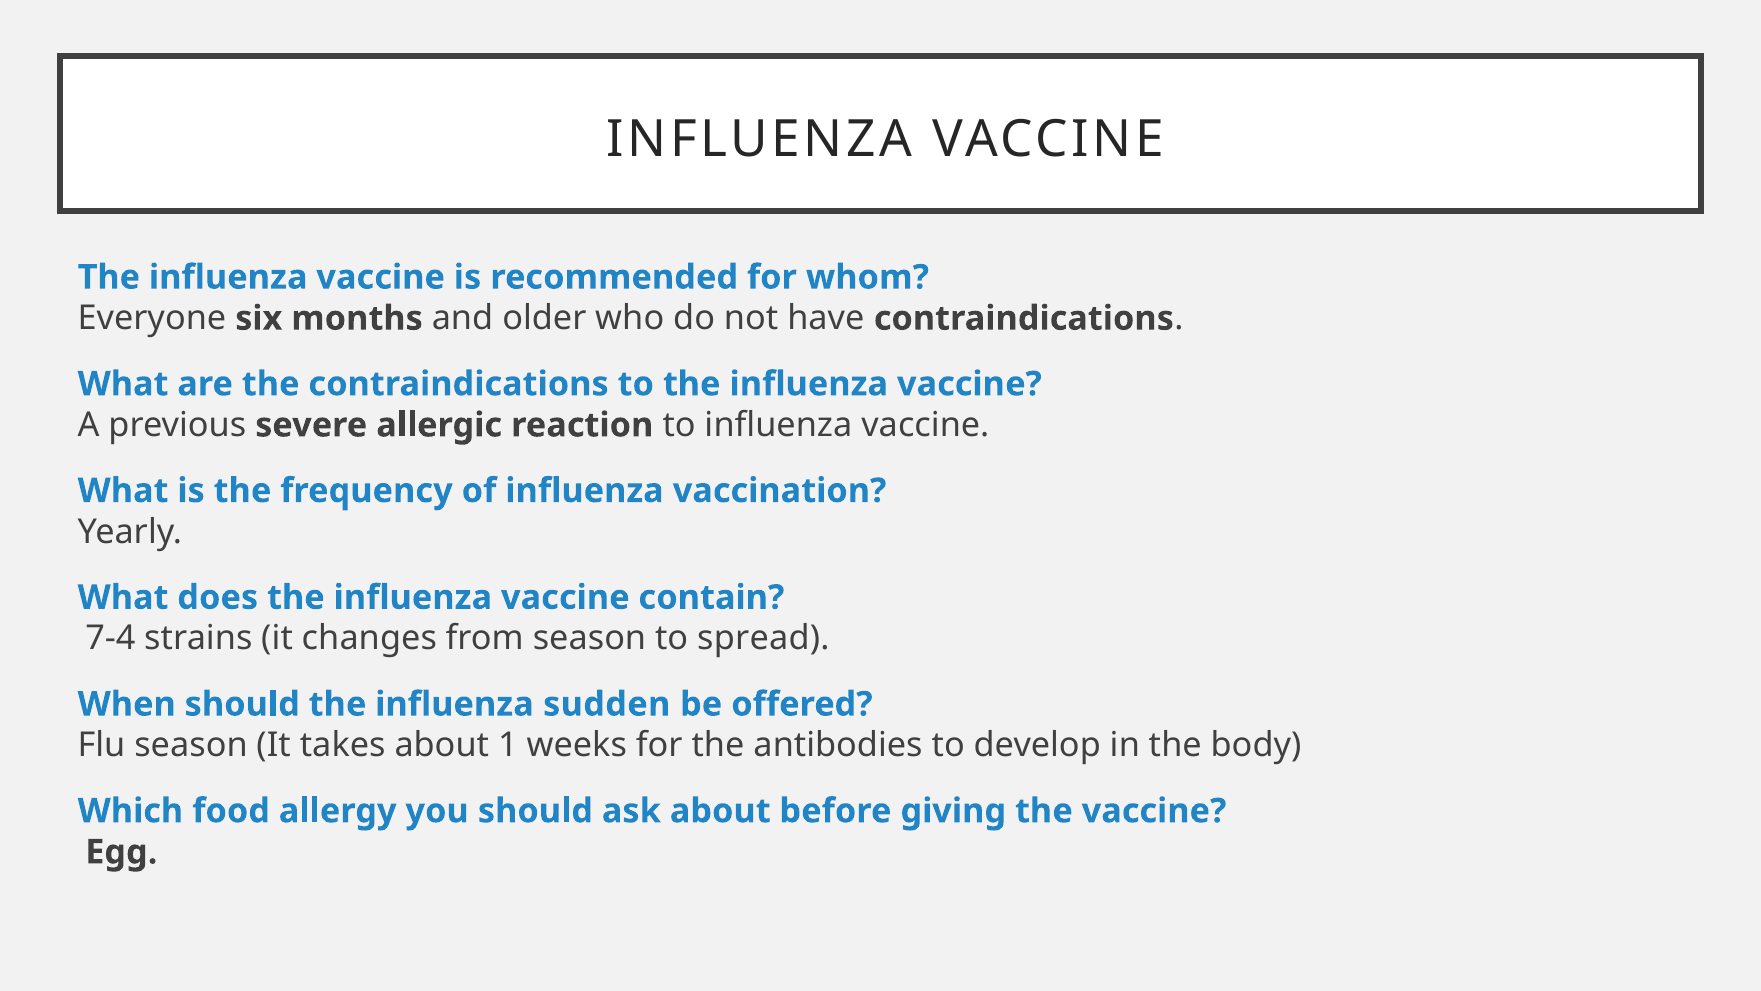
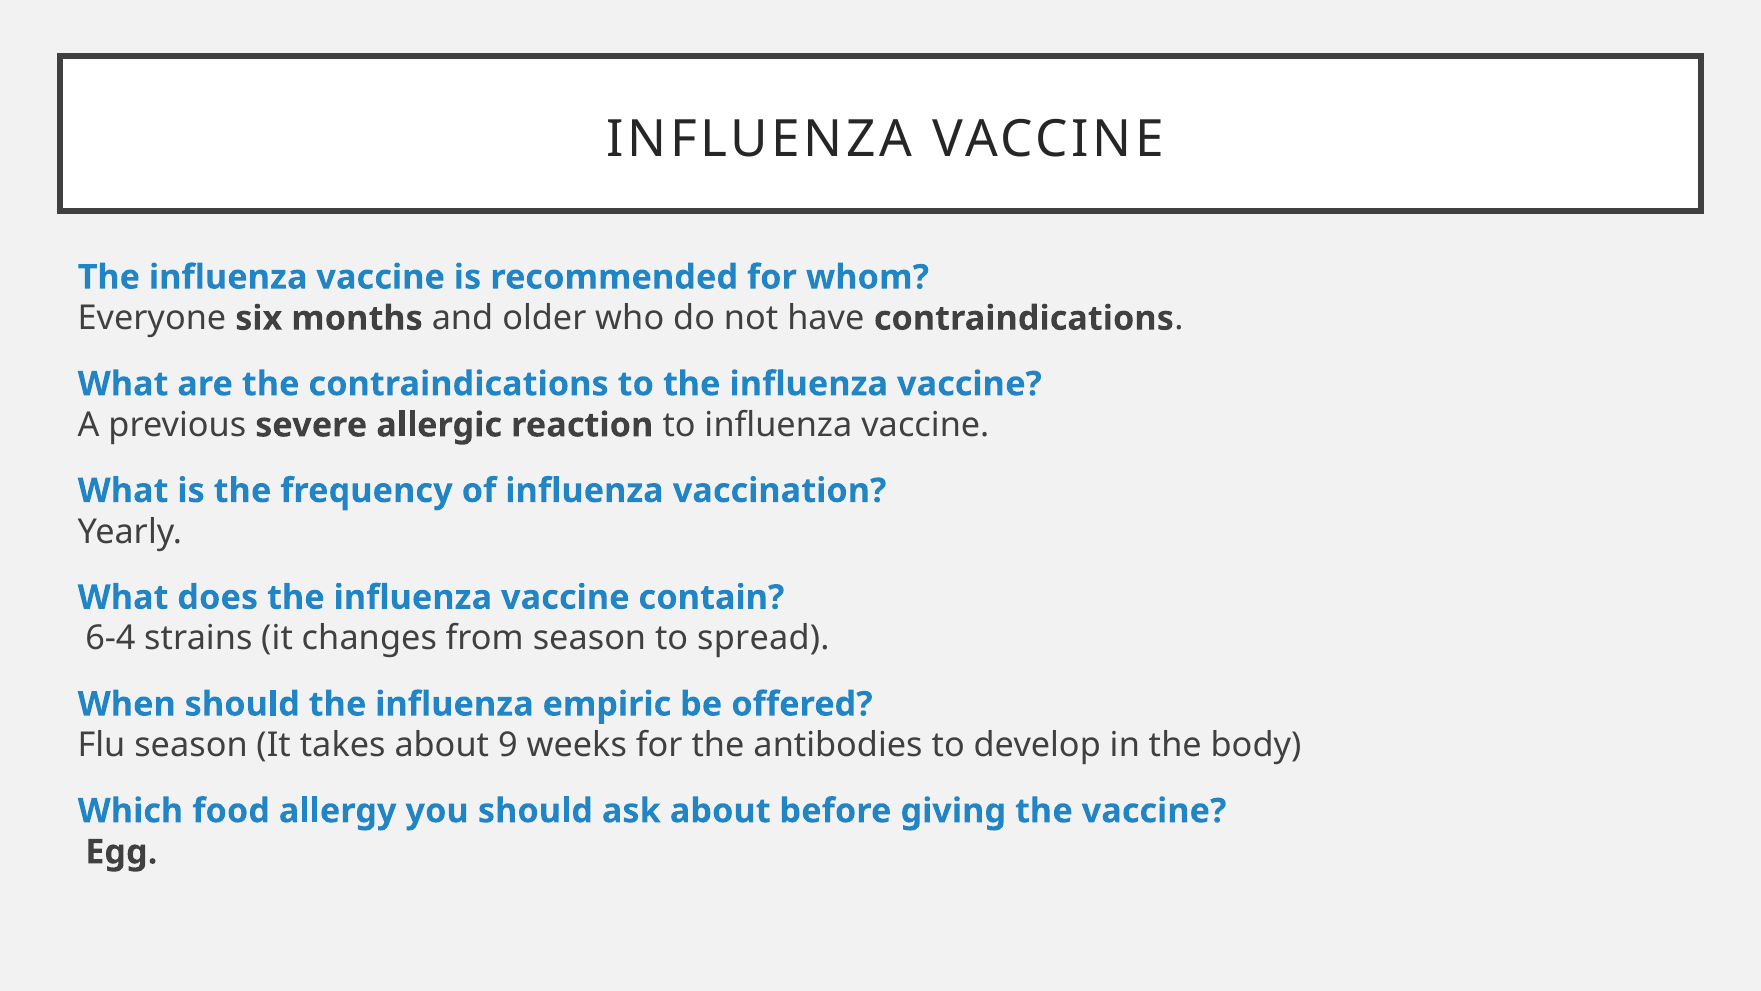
7-4: 7-4 -> 6-4
sudden: sudden -> empiric
1: 1 -> 9
